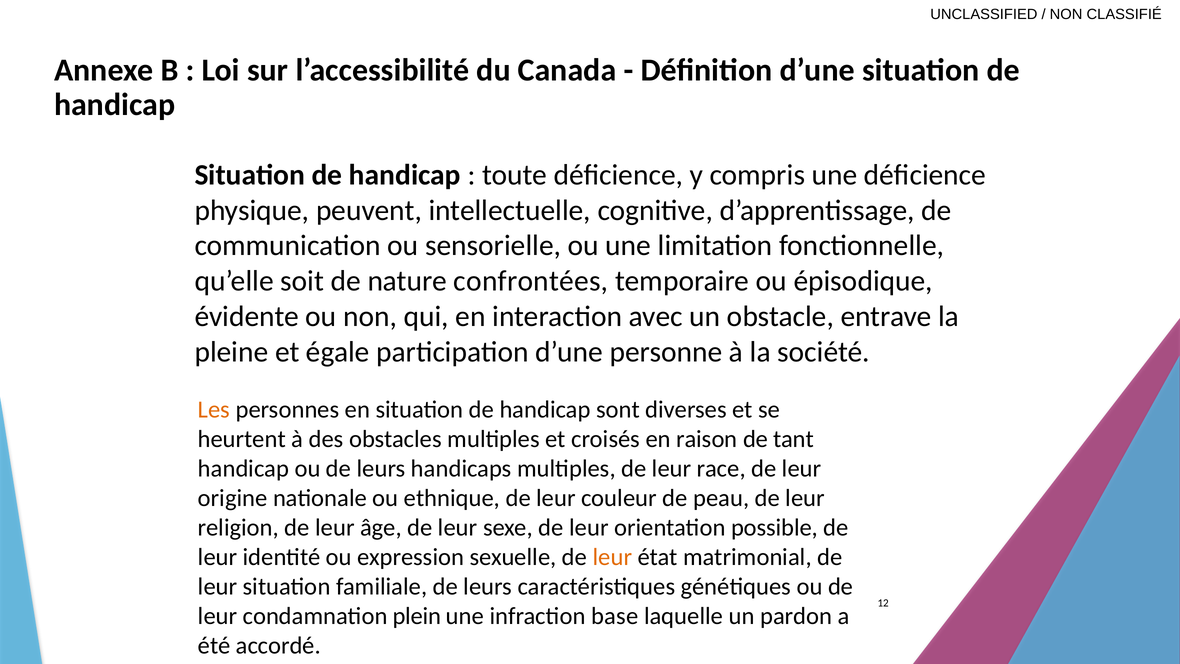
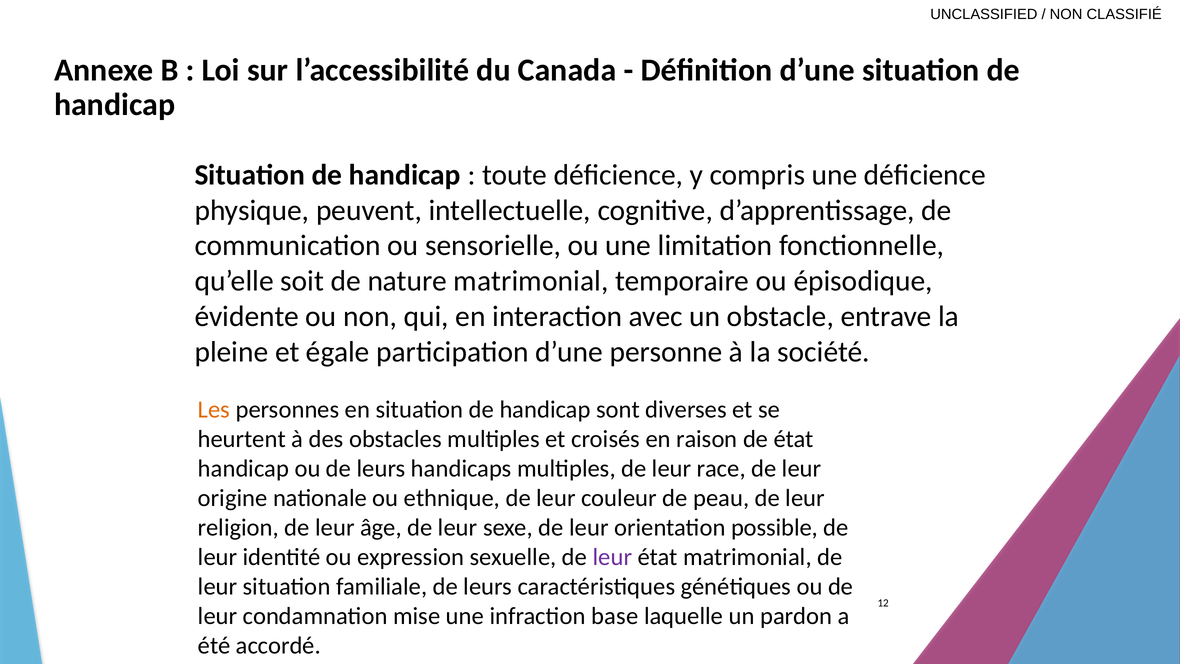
nature confrontées: confrontées -> matrimonial
de tant: tant -> état
leur at (612, 557) colour: orange -> purple
plein: plein -> mise
